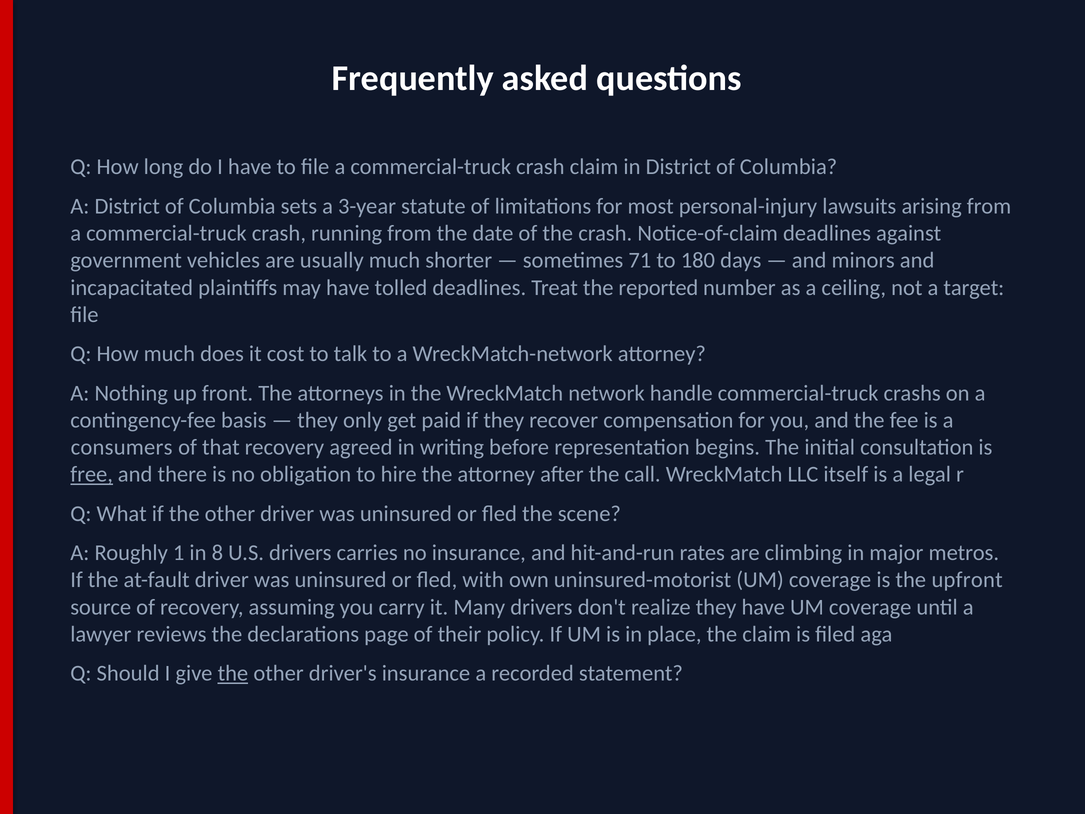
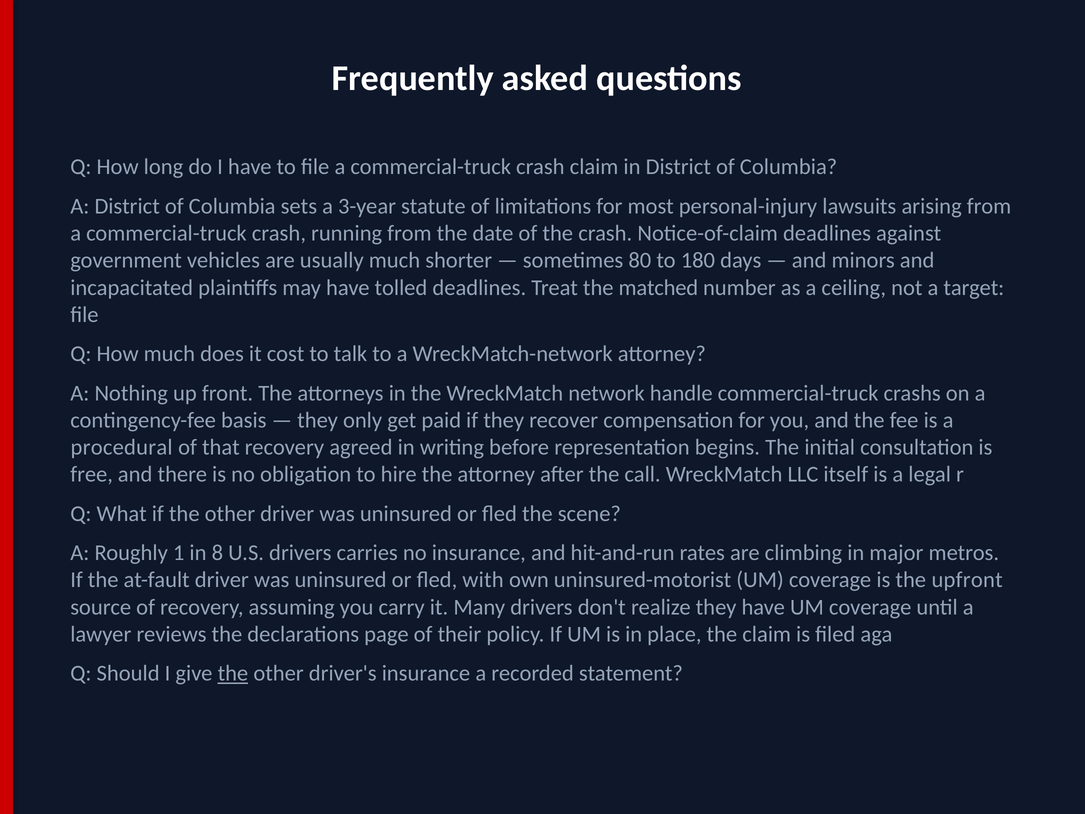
71: 71 -> 80
reported: reported -> matched
consumers: consumers -> procedural
free underline: present -> none
